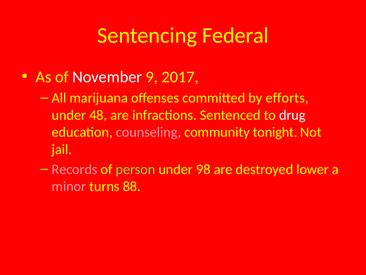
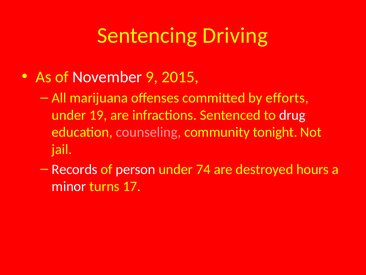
Federal: Federal -> Driving
2017: 2017 -> 2015
48: 48 -> 19
Records colour: pink -> white
person colour: light green -> white
98: 98 -> 74
lower: lower -> hours
minor colour: pink -> white
88: 88 -> 17
